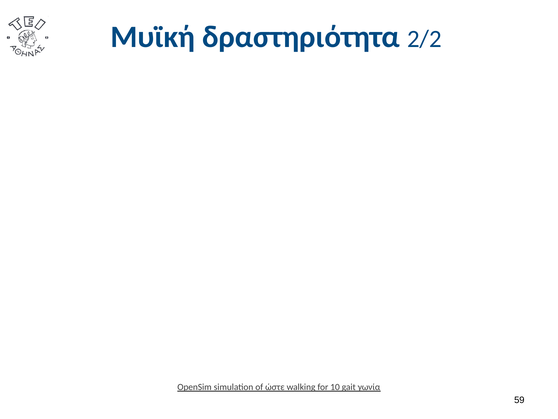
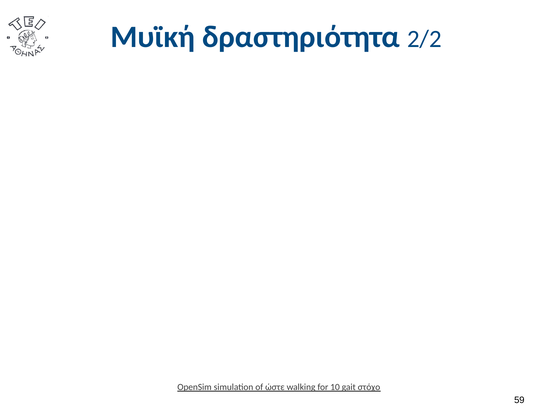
γωνία: γωνία -> στόχο
